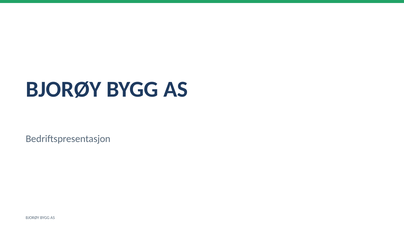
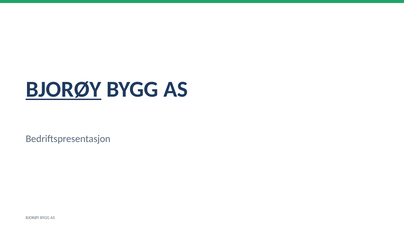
BJORØY at (64, 90) underline: none -> present
